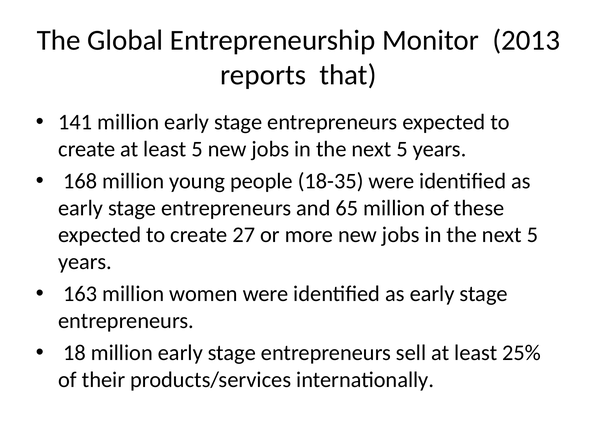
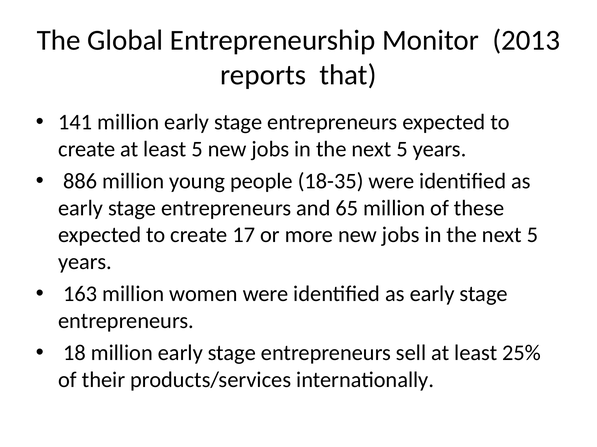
168: 168 -> 886
27: 27 -> 17
